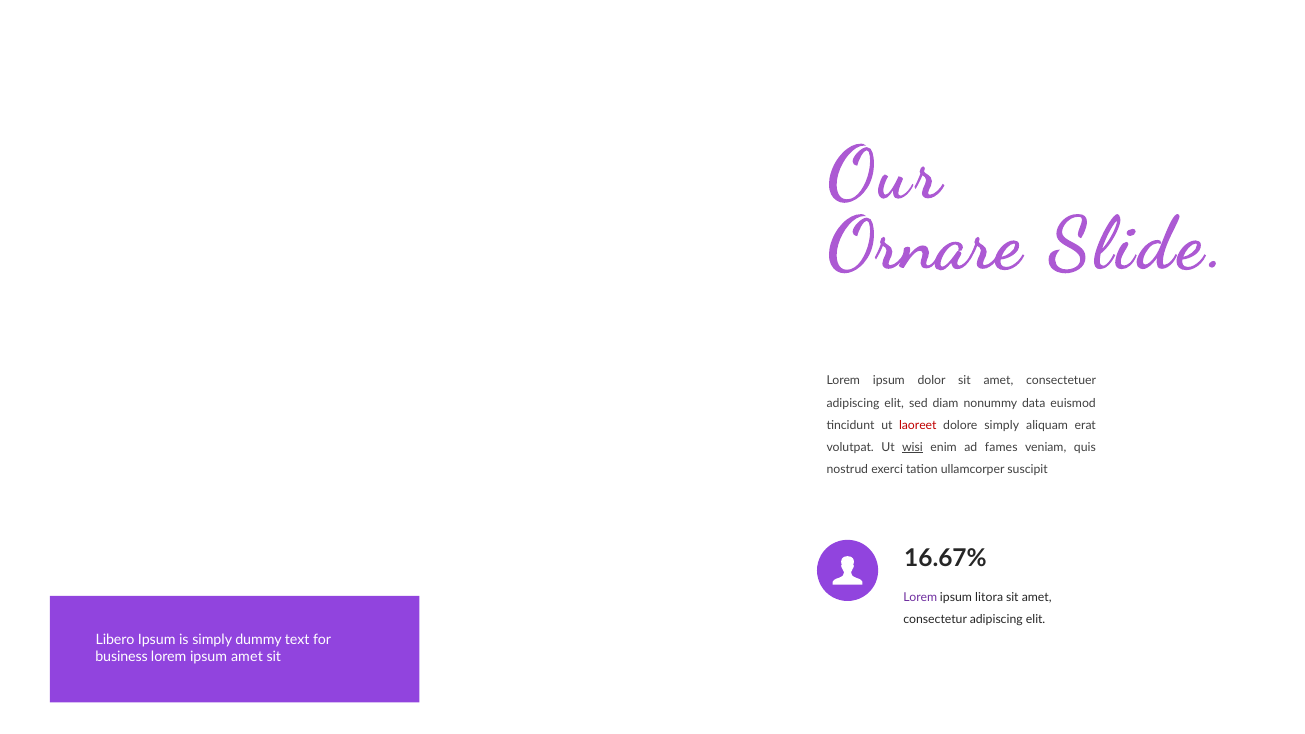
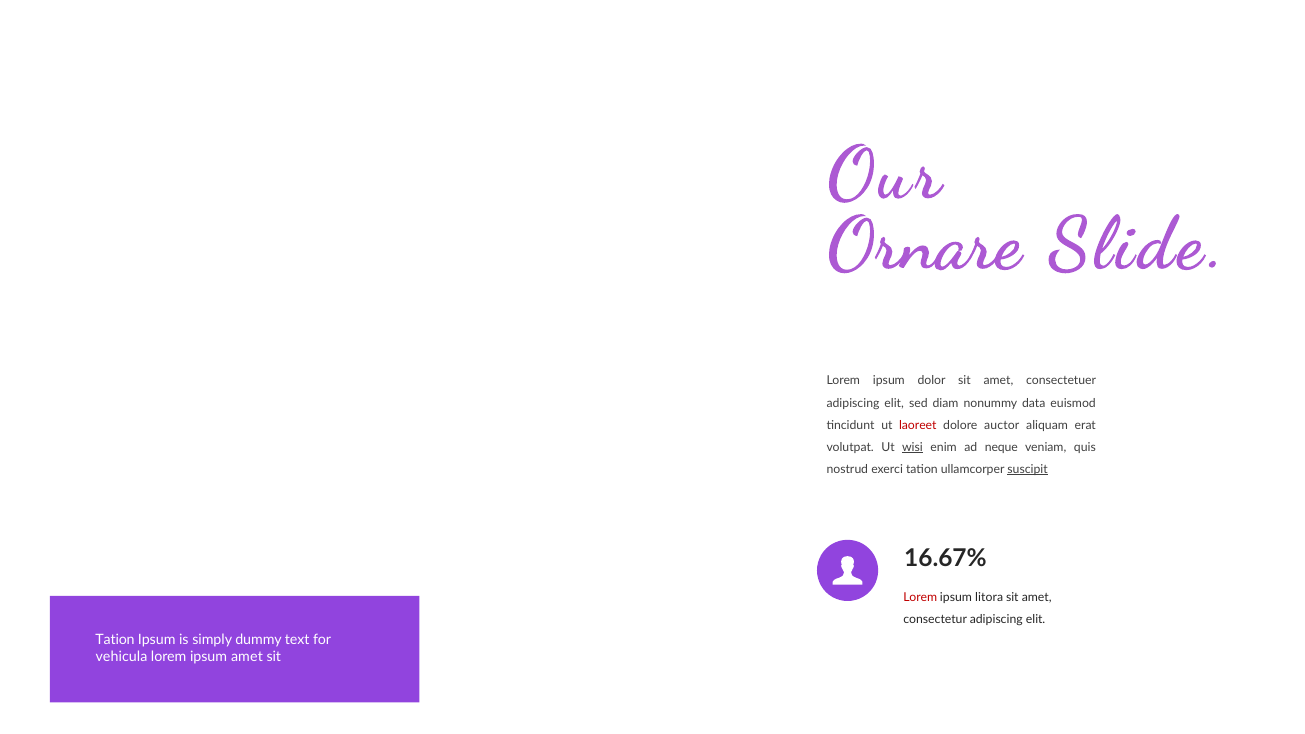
dolore simply: simply -> auctor
fames: fames -> neque
suscipit underline: none -> present
Lorem at (920, 598) colour: purple -> red
Libero at (115, 640): Libero -> Tation
business: business -> vehicula
